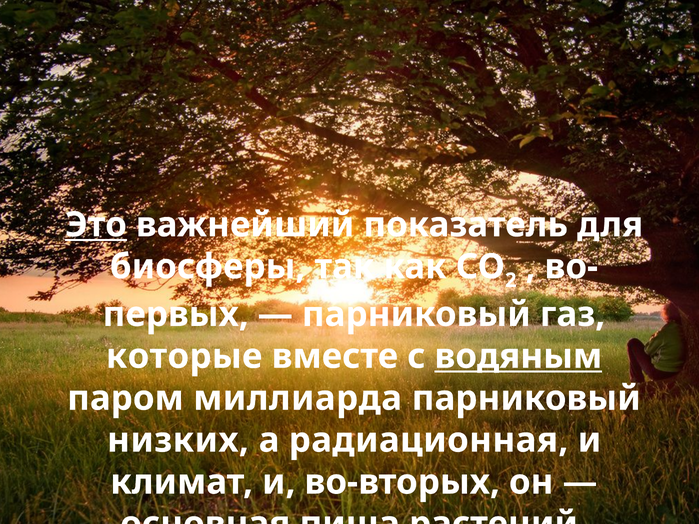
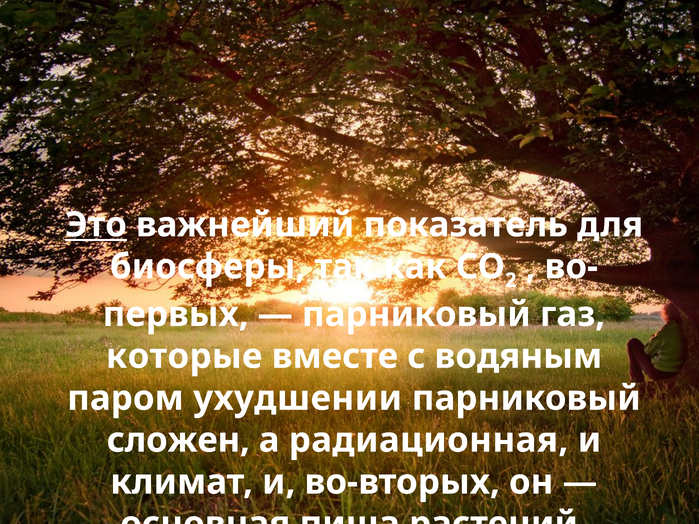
водяным underline: present -> none
миллиарда: миллиарда -> ухудшении
низких: низких -> сложен
